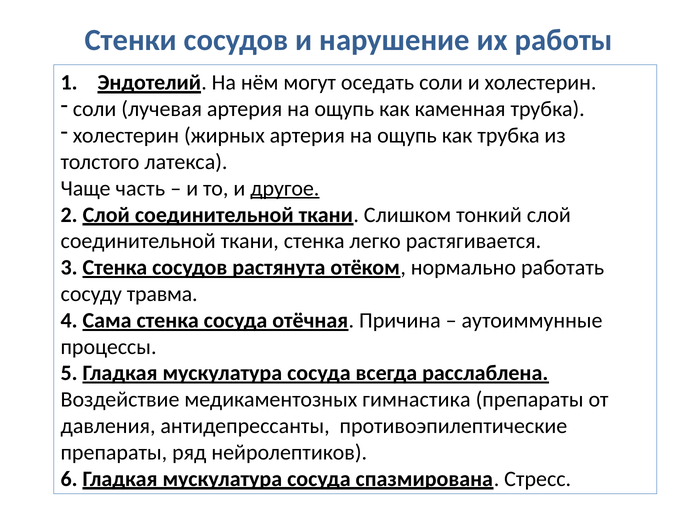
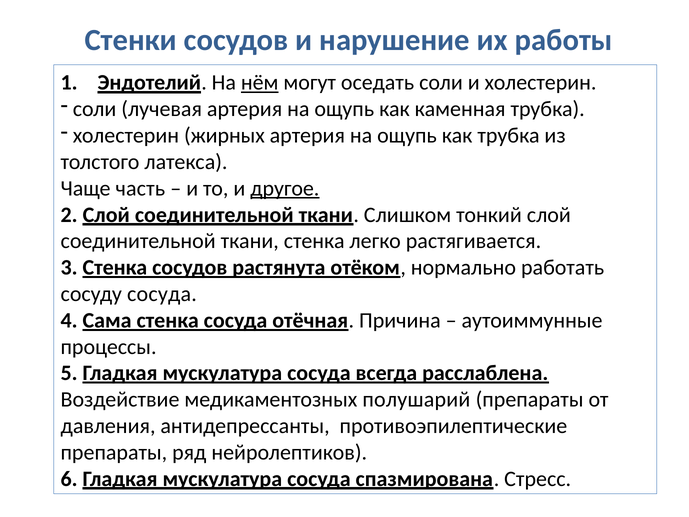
нём underline: none -> present
сосуду травма: травма -> сосуда
гимнастика: гимнастика -> полушарий
